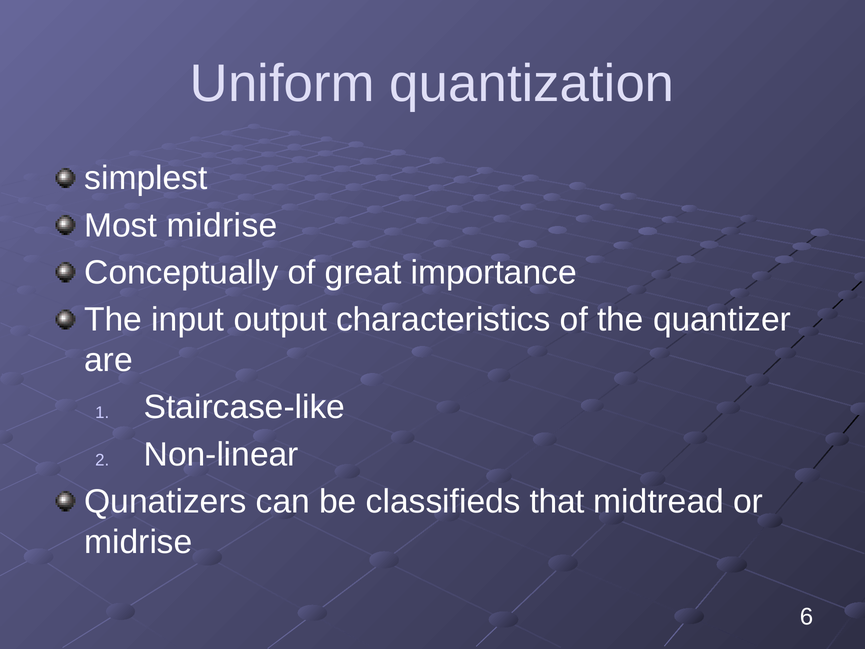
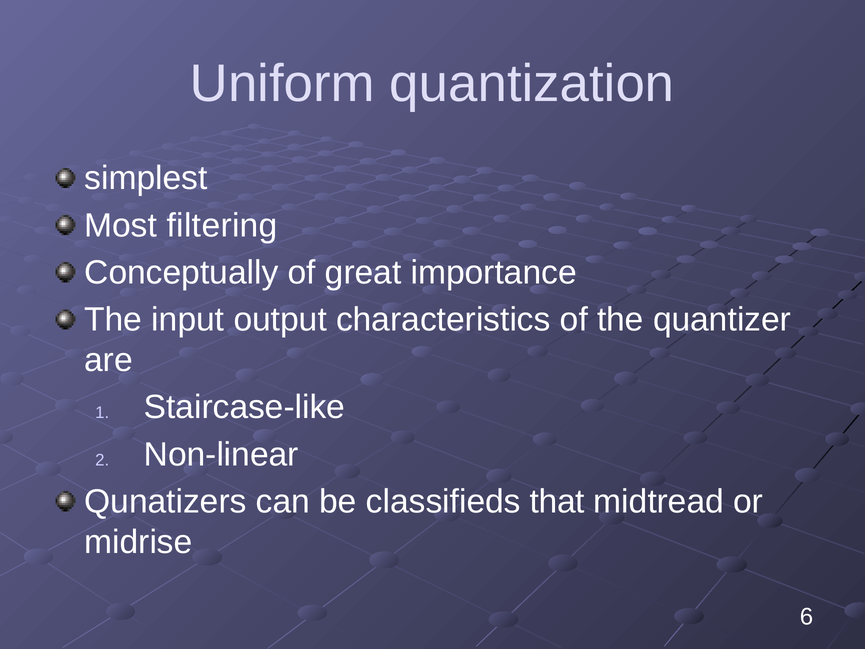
Most midrise: midrise -> filtering
